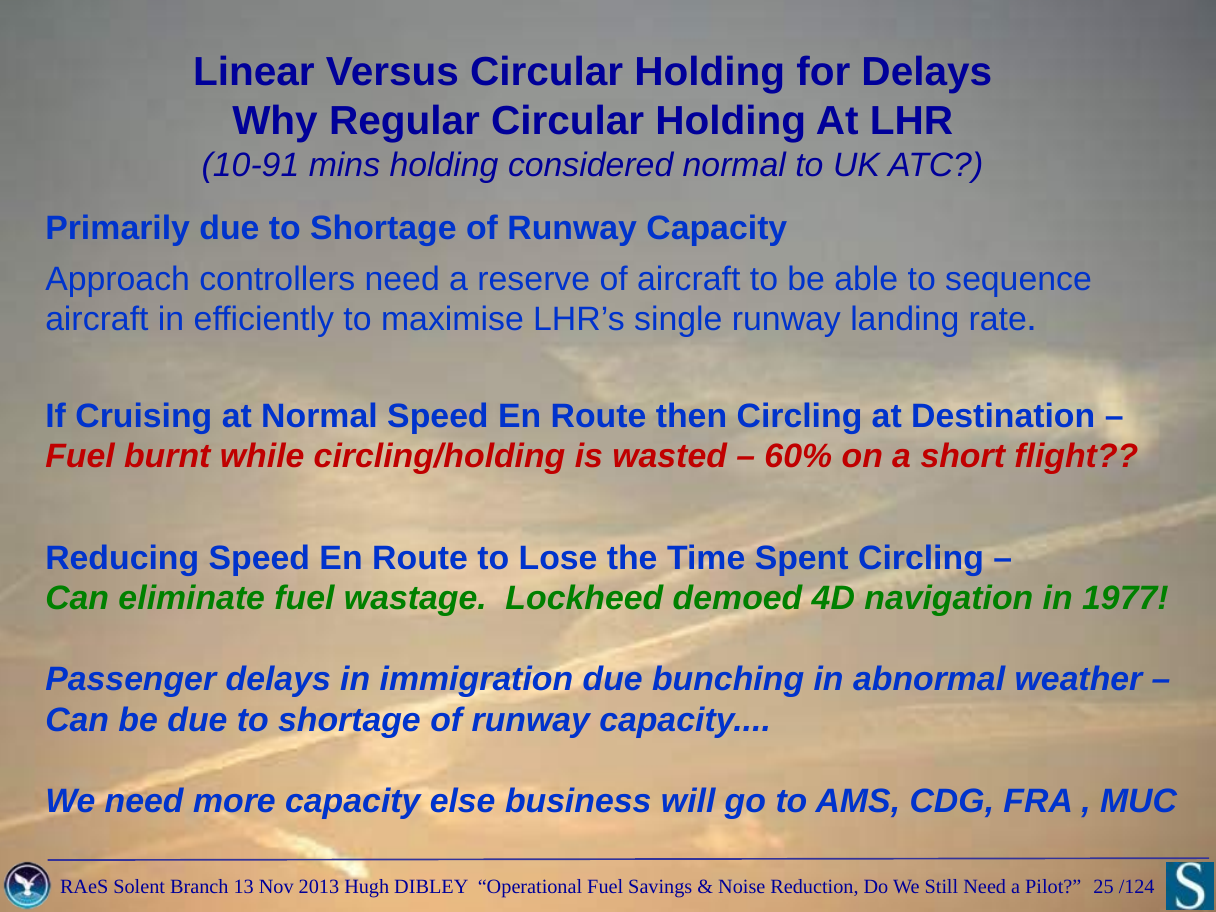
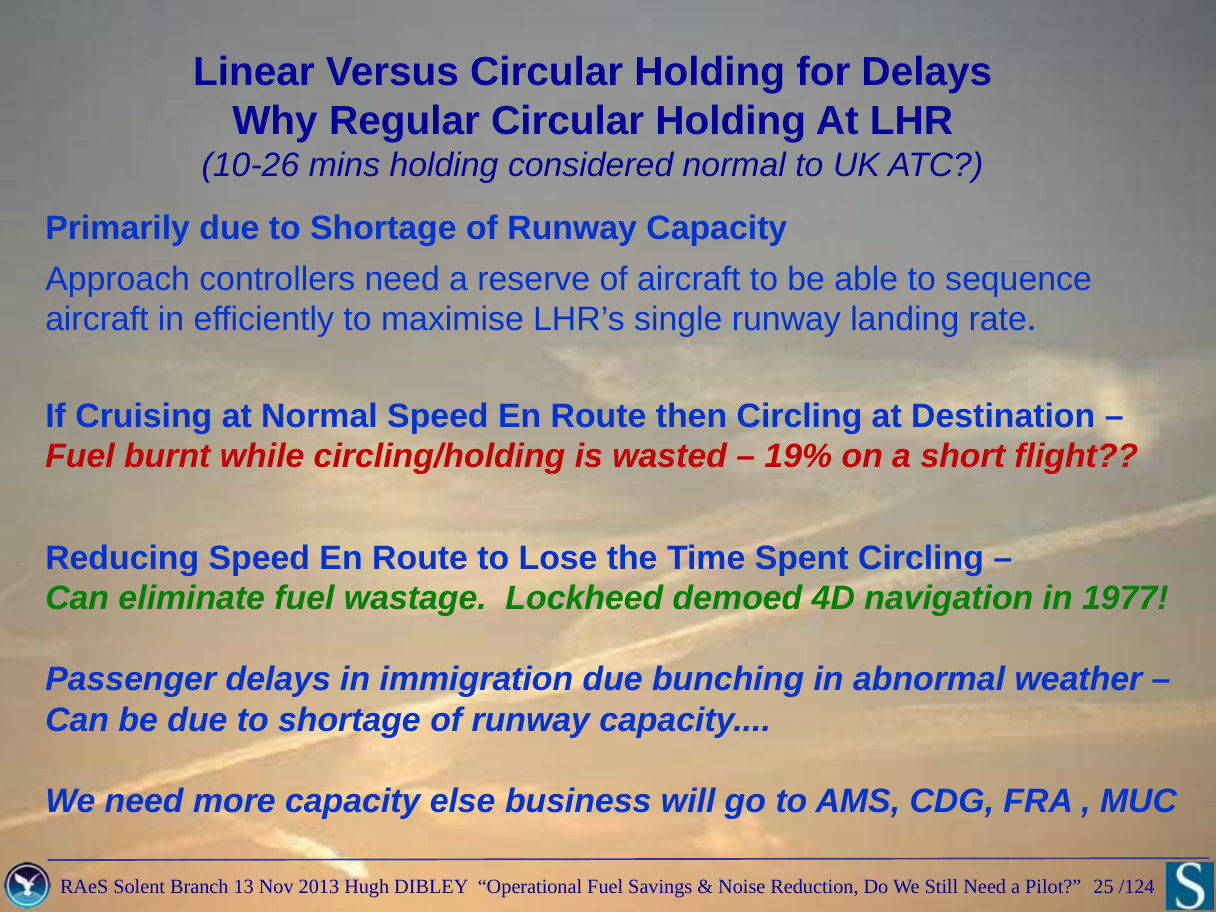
10-91: 10-91 -> 10-26
60%: 60% -> 19%
